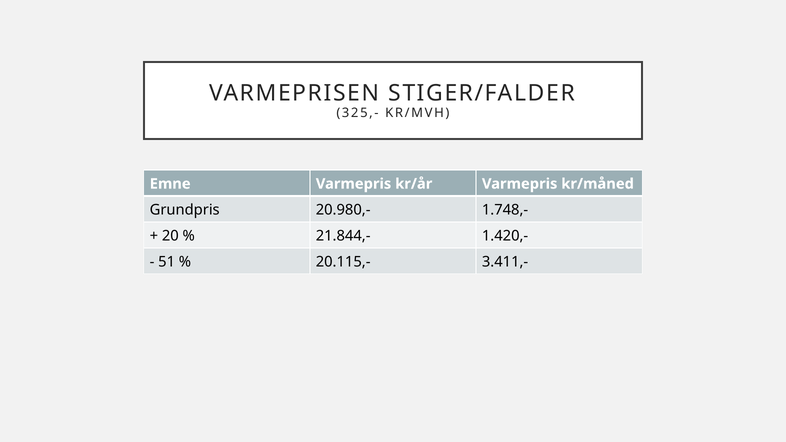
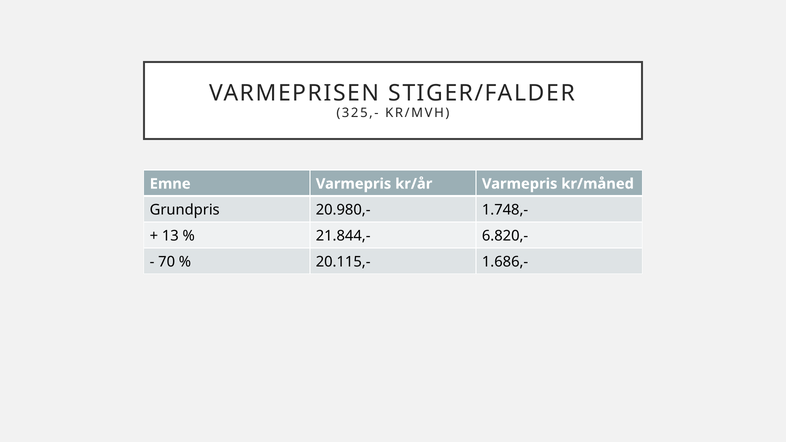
20: 20 -> 13
1.420,-: 1.420,- -> 6.820,-
51: 51 -> 70
3.411,-: 3.411,- -> 1.686,-
